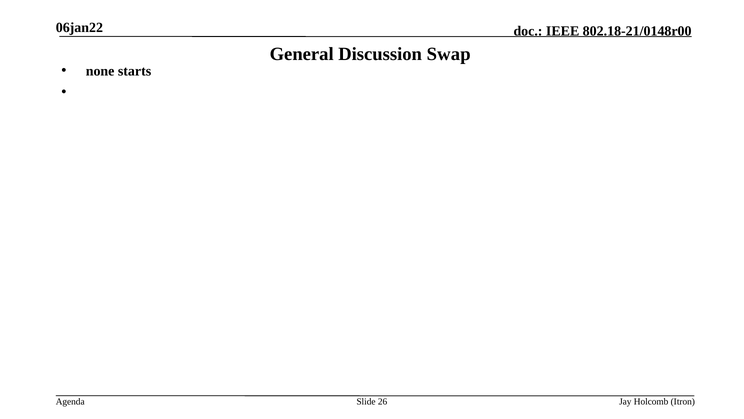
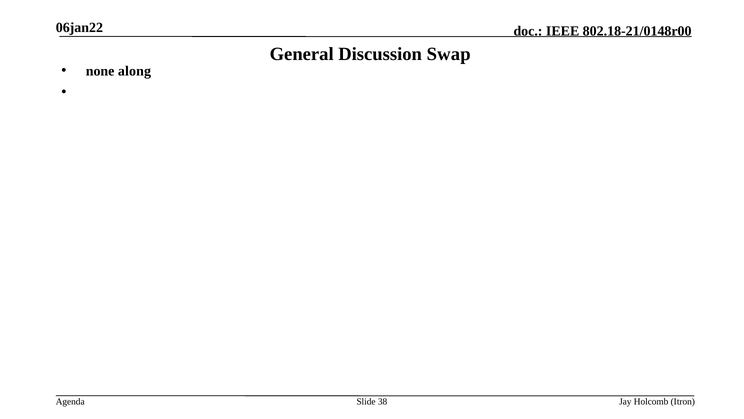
starts: starts -> along
26: 26 -> 38
